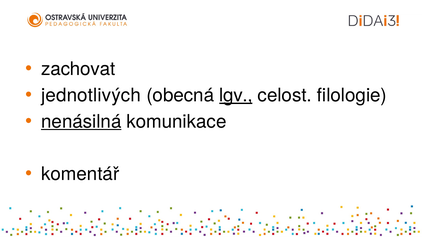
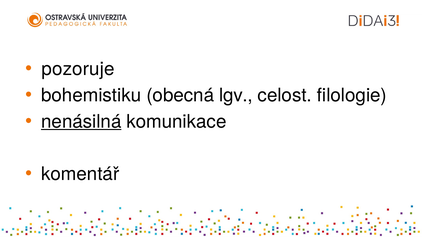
zachovat: zachovat -> pozoruje
jednotlivých: jednotlivých -> bohemistiku
lgv underline: present -> none
